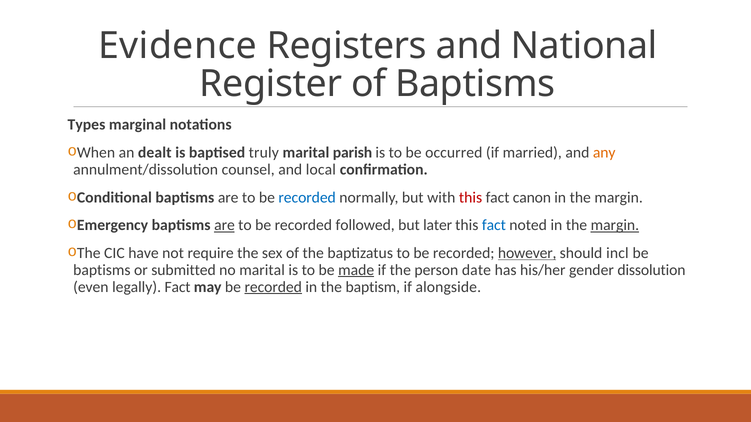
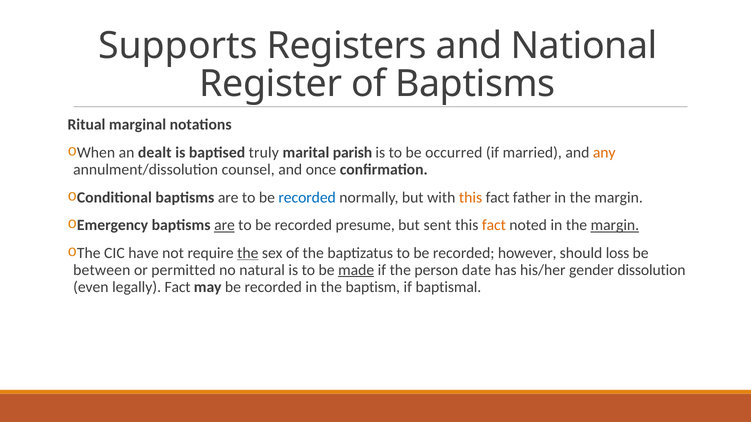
Evidence: Evidence -> Supports
Types: Types -> Ritual
local: local -> once
this at (471, 198) colour: red -> orange
canon: canon -> father
followed: followed -> presume
later: later -> sent
fact at (494, 225) colour: blue -> orange
the at (248, 253) underline: none -> present
however underline: present -> none
incl: incl -> loss
baptisms at (102, 270): baptisms -> between
submitted: submitted -> permitted
no marital: marital -> natural
recorded at (273, 287) underline: present -> none
alongside: alongside -> baptismal
